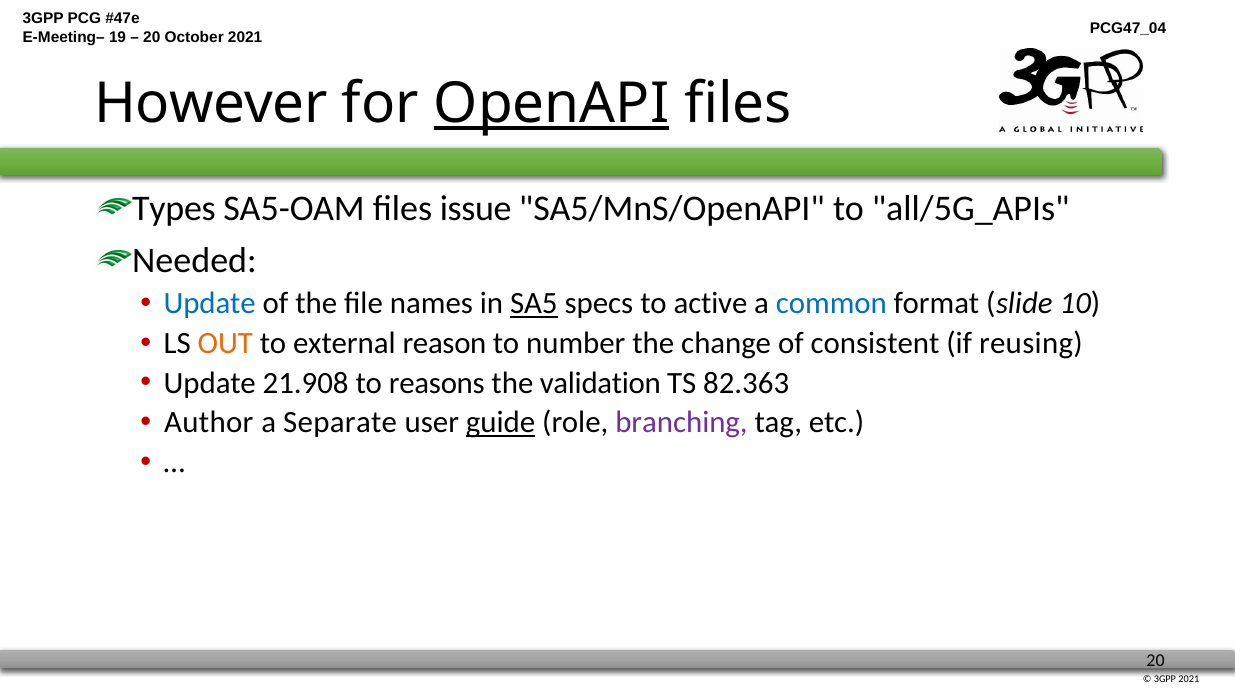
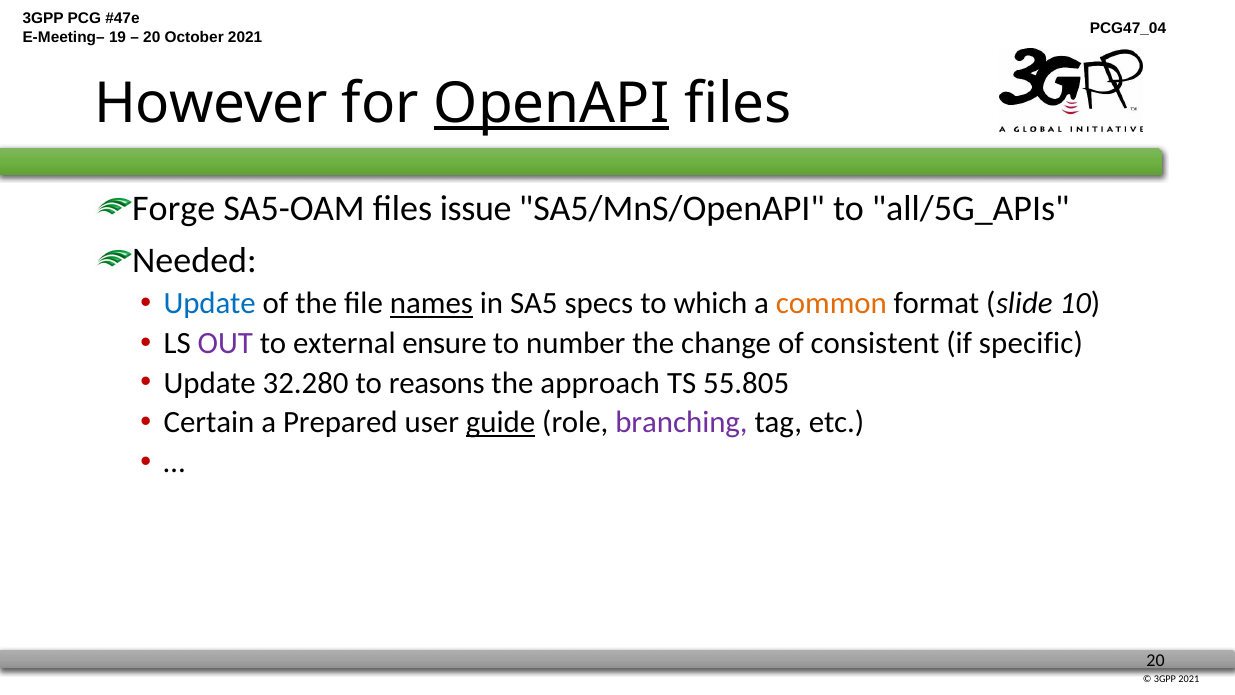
Types: Types -> Forge
names underline: none -> present
SA5 underline: present -> none
active: active -> which
common colour: blue -> orange
OUT colour: orange -> purple
reason: reason -> ensure
reusing: reusing -> specific
21.908: 21.908 -> 32.280
validation: validation -> approach
82.363: 82.363 -> 55.805
Author: Author -> Certain
Separate: Separate -> Prepared
